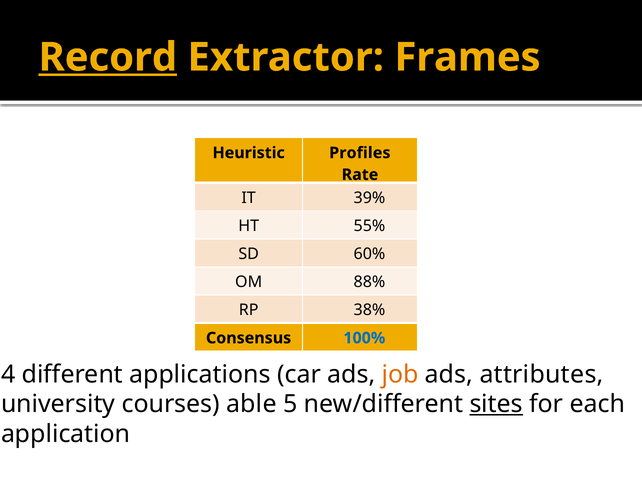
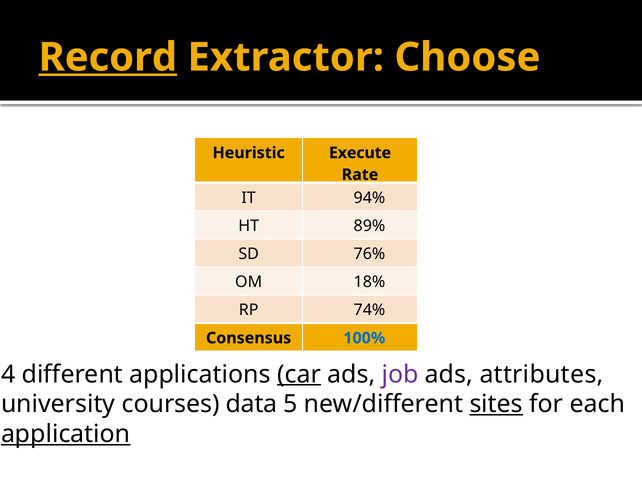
Frames: Frames -> Choose
Profiles: Profiles -> Execute
39%: 39% -> 94%
55%: 55% -> 89%
60%: 60% -> 76%
88%: 88% -> 18%
38%: 38% -> 74%
car underline: none -> present
job colour: orange -> purple
able: able -> data
application underline: none -> present
